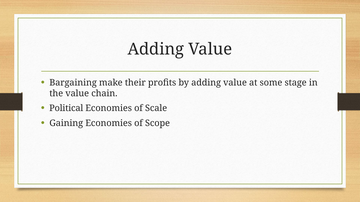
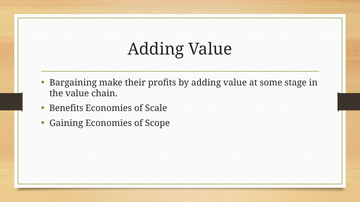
Political: Political -> Benefits
